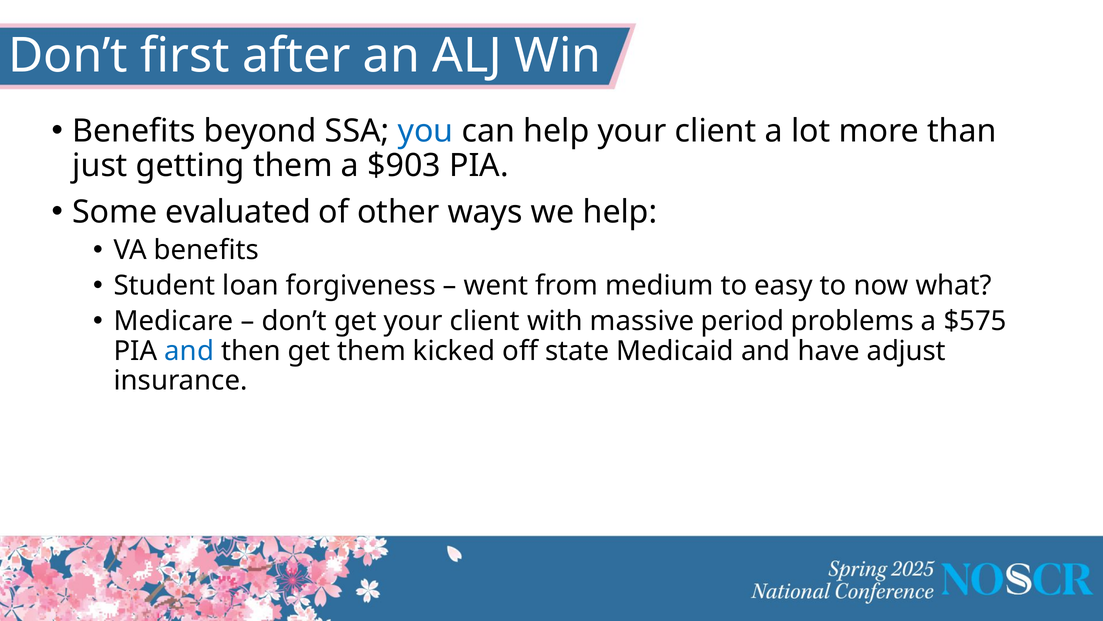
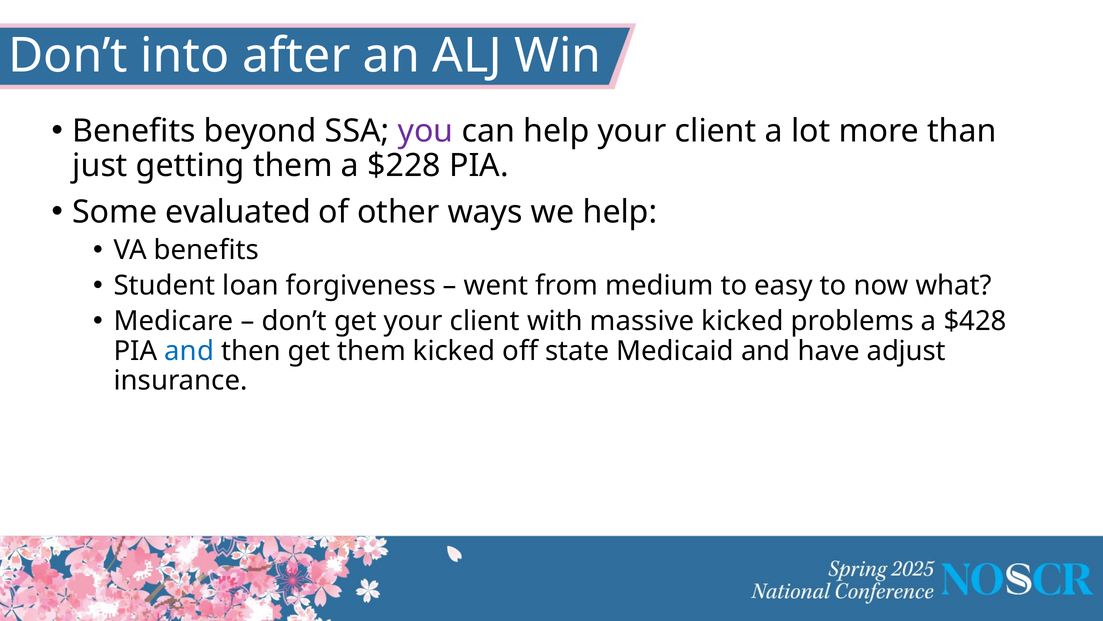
first: first -> into
you colour: blue -> purple
$903: $903 -> $228
massive period: period -> kicked
$575: $575 -> $428
